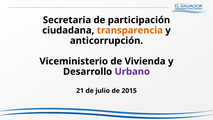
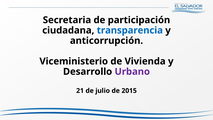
transparencia colour: orange -> blue
